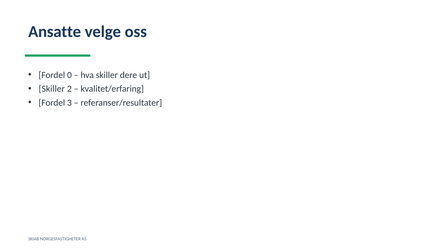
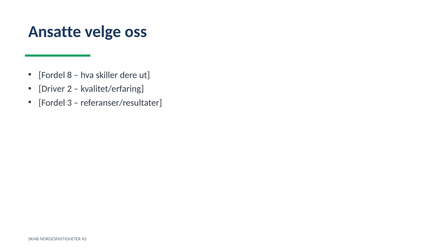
0: 0 -> 8
Skiller at (52, 89): Skiller -> Driver
